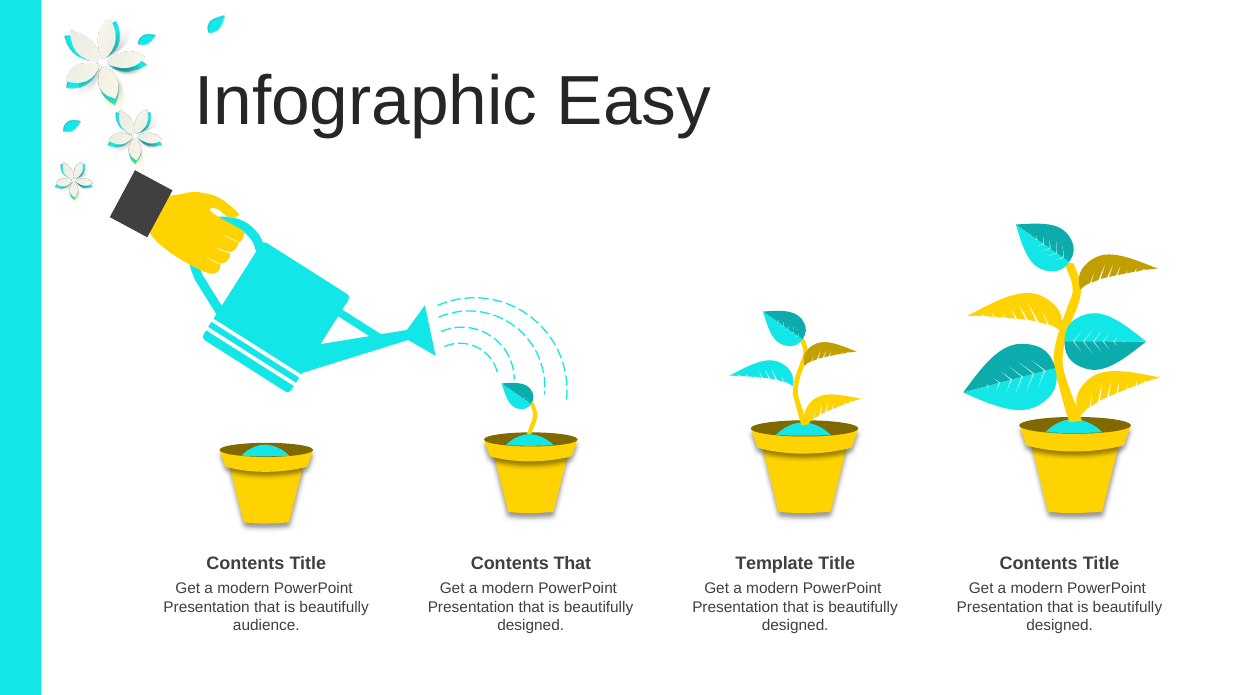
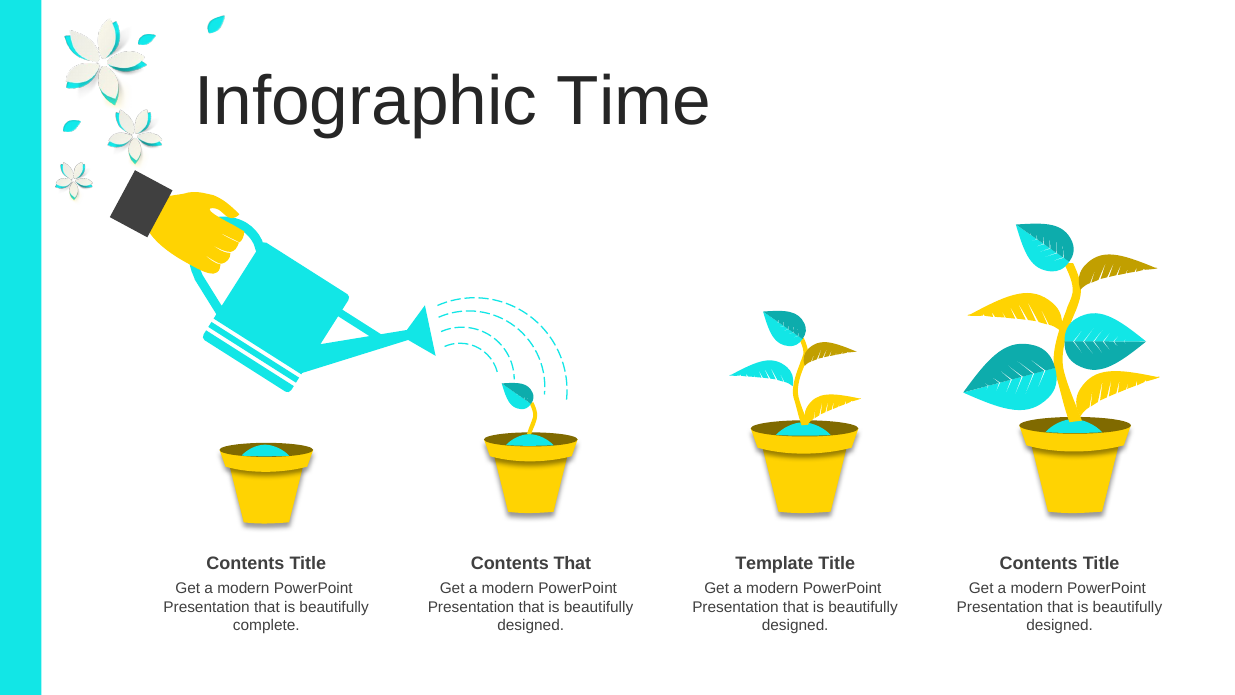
Easy: Easy -> Time
audience: audience -> complete
